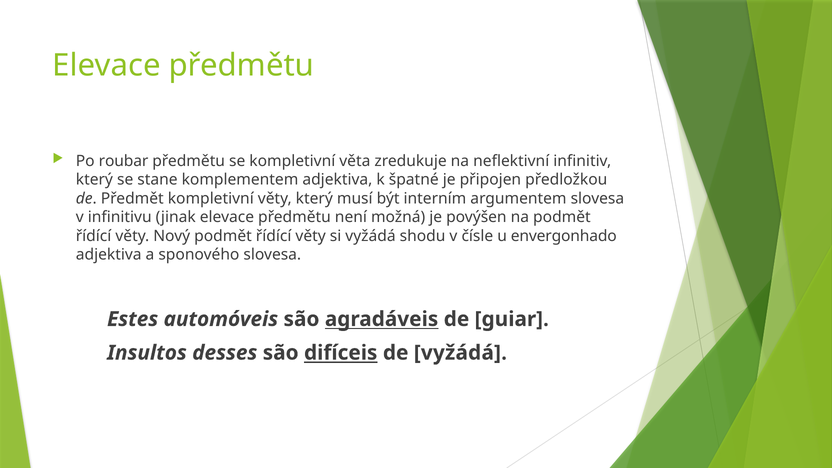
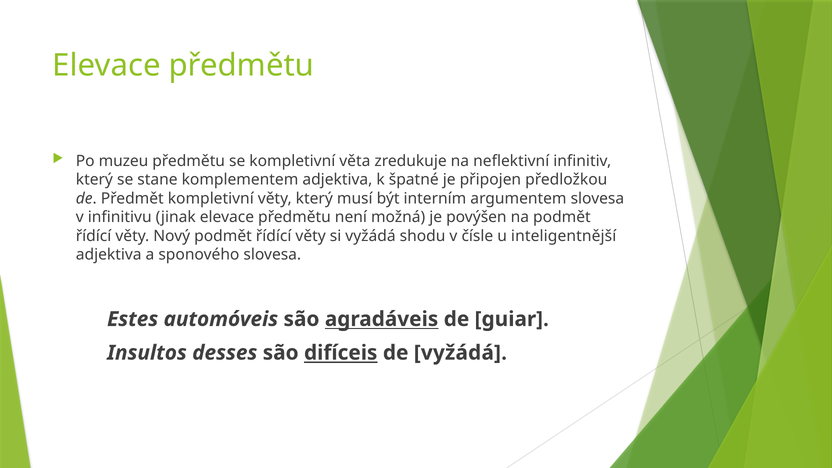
roubar: roubar -> muzeu
envergonhado: envergonhado -> inteligentnější
